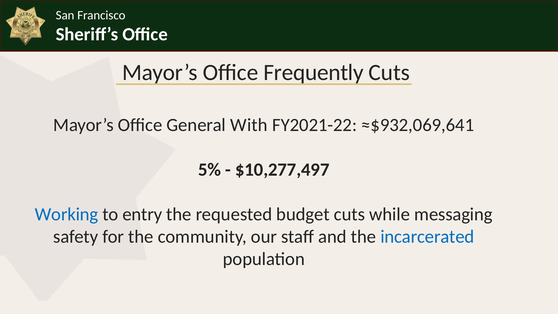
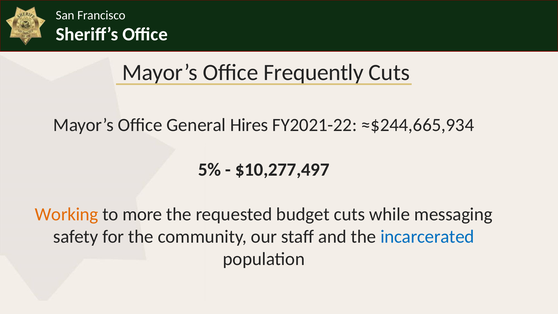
With: With -> Hires
≈$932,069,641: ≈$932,069,641 -> ≈$244,665,934
Working colour: blue -> orange
entry: entry -> more
